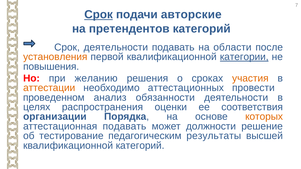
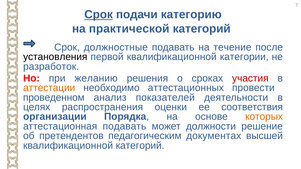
авторские: авторские -> категорию
претендентов: претендентов -> практической
Срок деятельности: деятельности -> должностные
области: области -> течение
установления colour: orange -> black
категории underline: present -> none
повышения: повышения -> разработок
участия colour: orange -> red
обязанности: обязанности -> показателей
тестирование: тестирование -> претендентов
результаты: результаты -> документах
